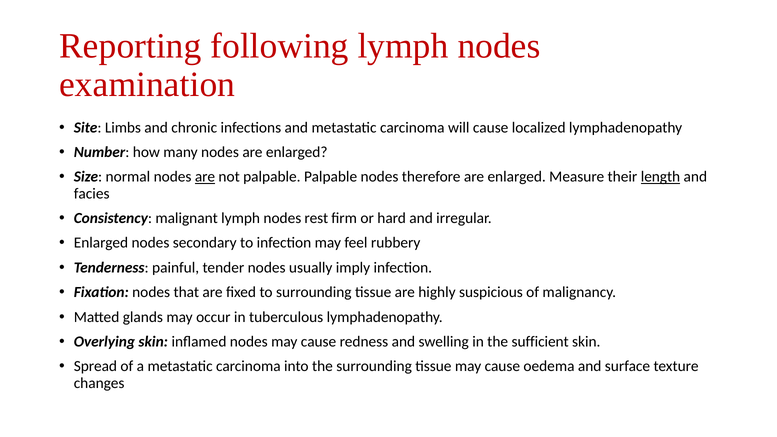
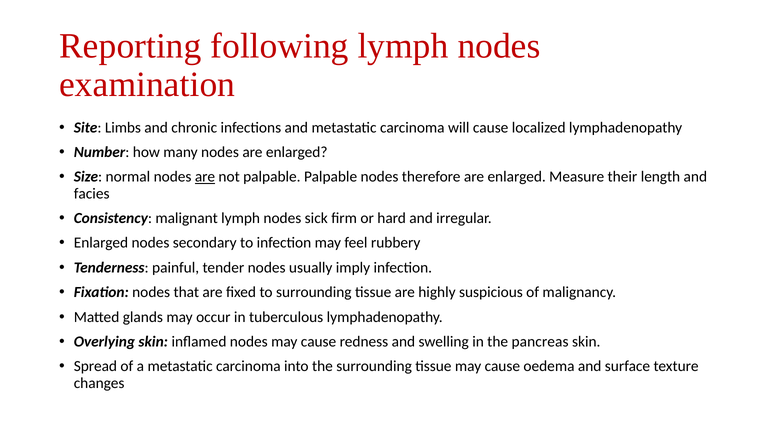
length underline: present -> none
rest: rest -> sick
sufficient: sufficient -> pancreas
